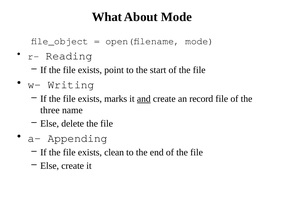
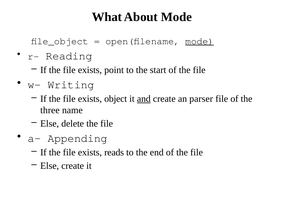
mode at (200, 41) underline: none -> present
marks: marks -> object
record: record -> parser
clean: clean -> reads
